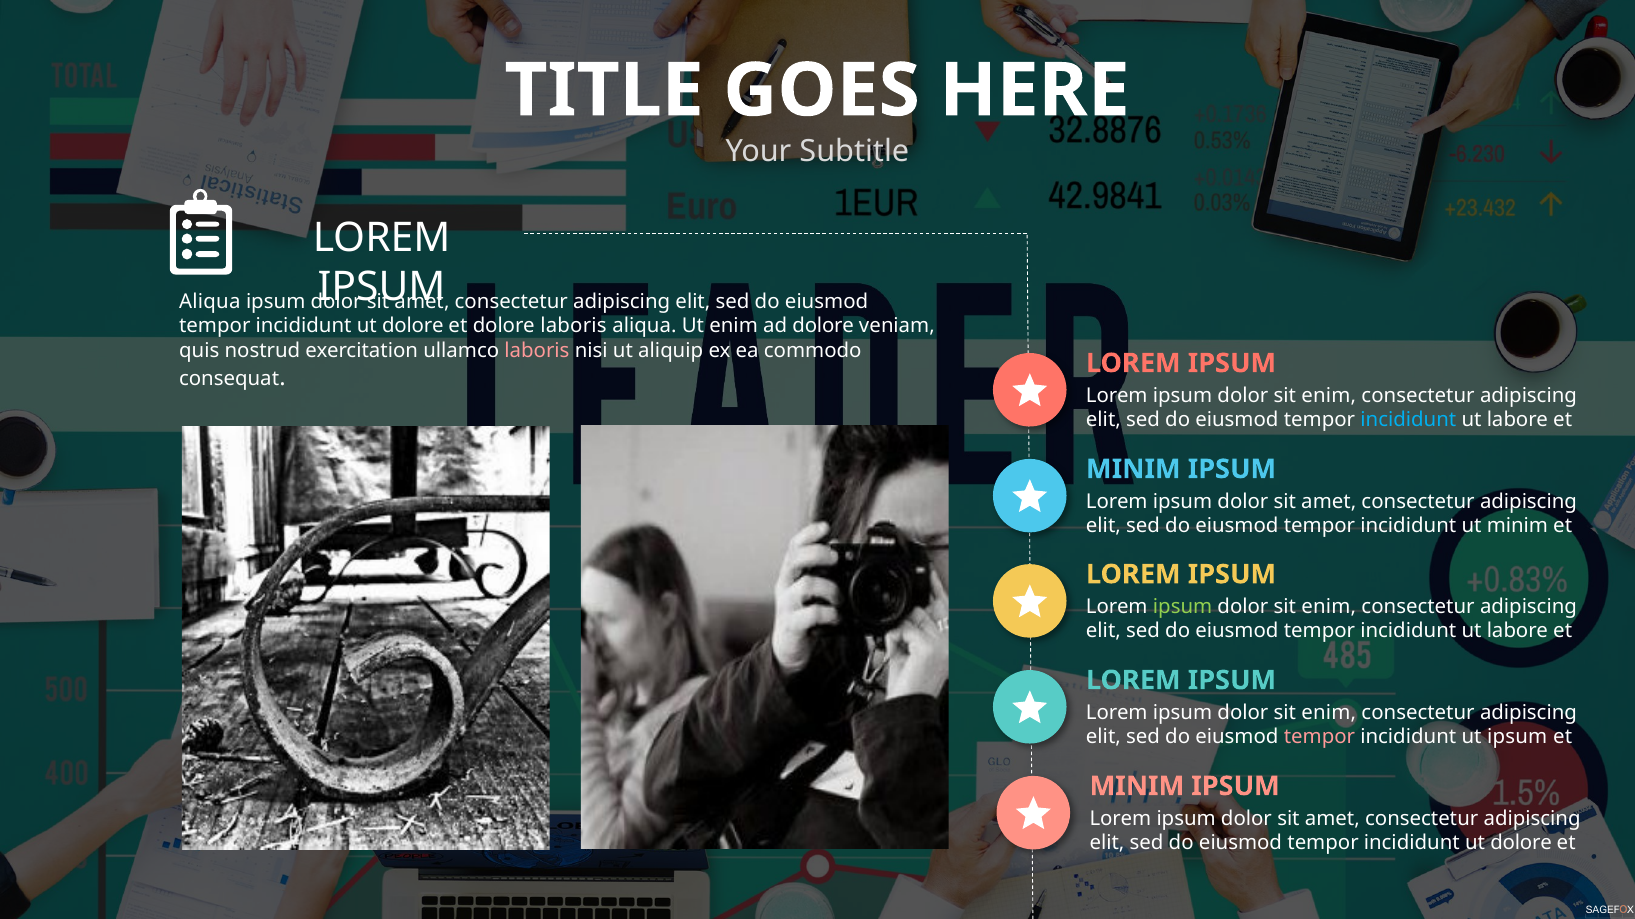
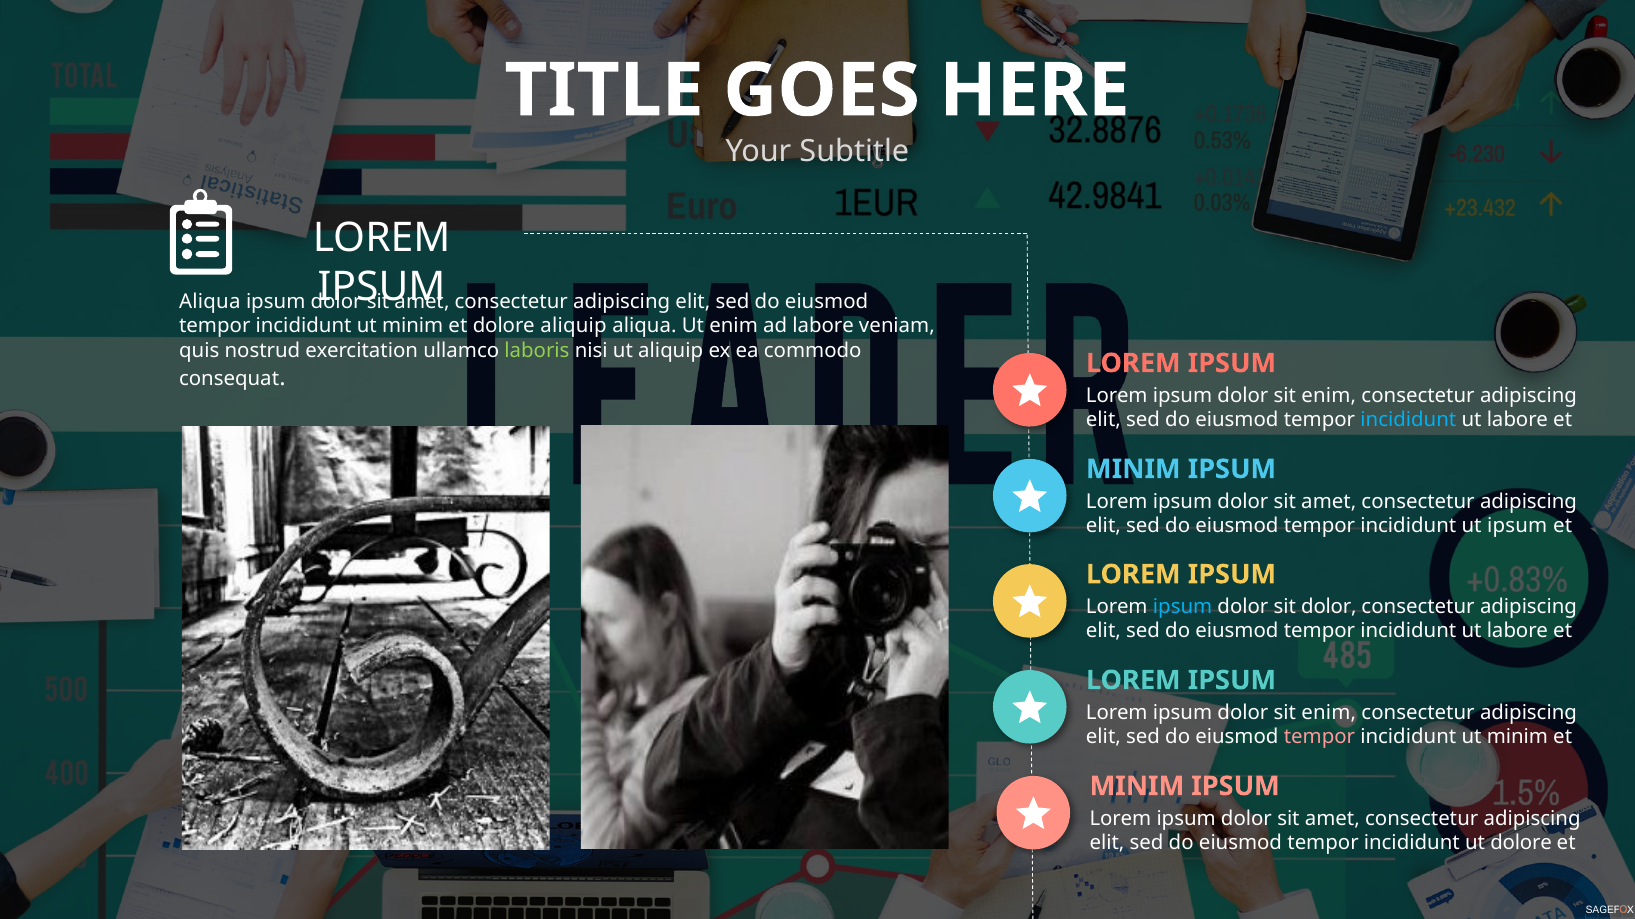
dolore at (413, 326): dolore -> minim
dolore laboris: laboris -> aliquip
ad dolore: dolore -> labore
laboris at (537, 351) colour: pink -> light green
ut minim: minim -> ipsum
ipsum at (1183, 607) colour: light green -> light blue
enim at (1329, 607): enim -> dolor
ipsum at (1517, 738): ipsum -> minim
